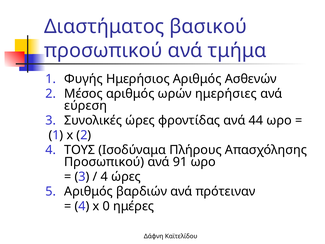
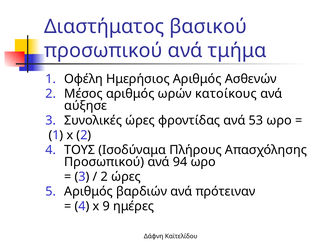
Φυγής: Φυγής -> Οφέλη
ημερήσιες: ημερήσιες -> κατοίκους
εύρεση: εύρεση -> αύξησε
44: 44 -> 53
91: 91 -> 94
4 at (104, 177): 4 -> 2
0: 0 -> 9
